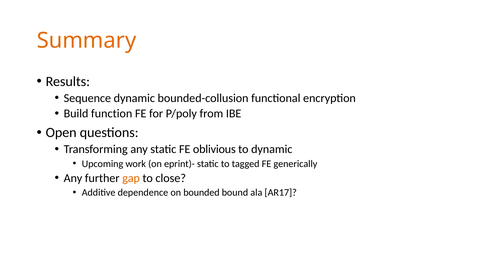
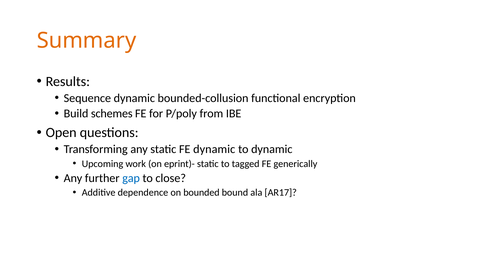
function: function -> schemes
FE oblivious: oblivious -> dynamic
gap colour: orange -> blue
